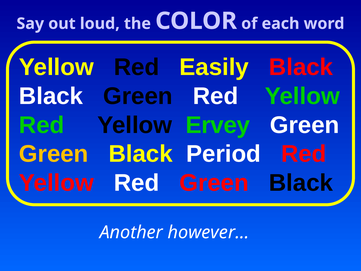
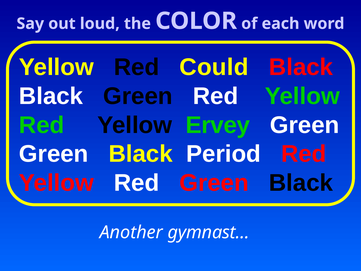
Easily: Easily -> Could
Green at (54, 154) colour: yellow -> white
however…: however… -> gymnast…
